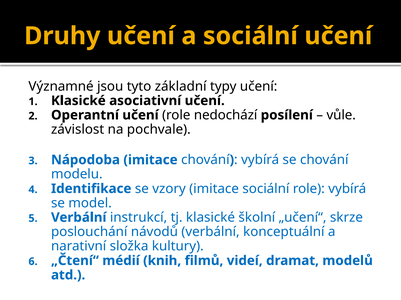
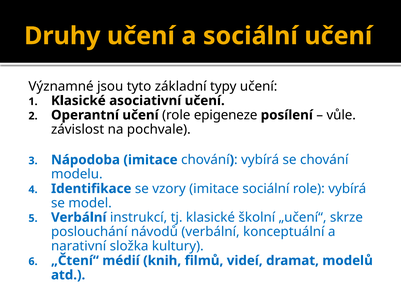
nedochází: nedochází -> epigeneze
